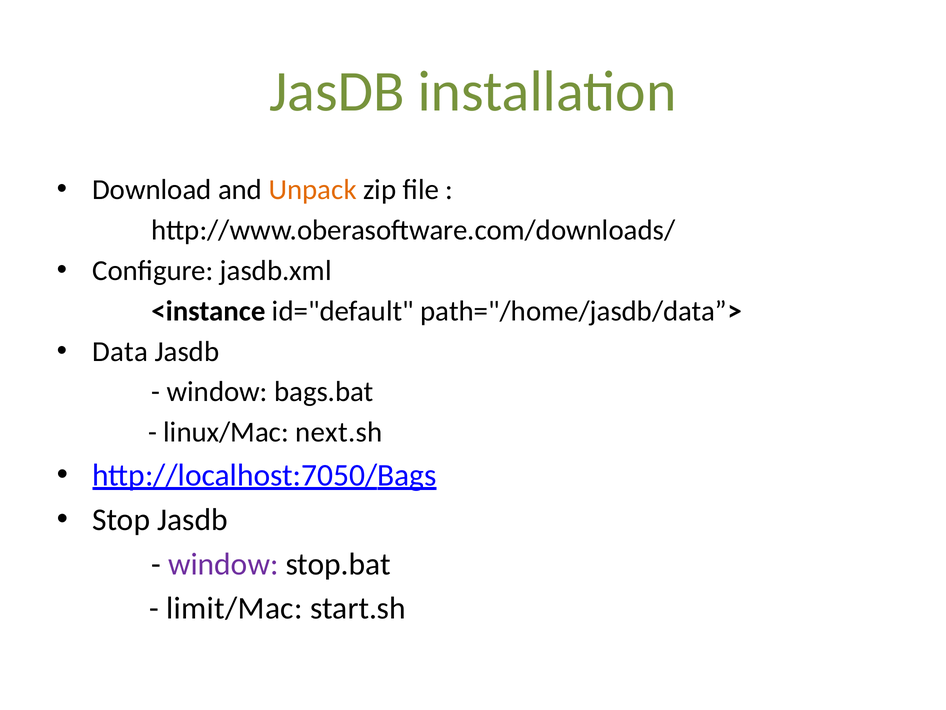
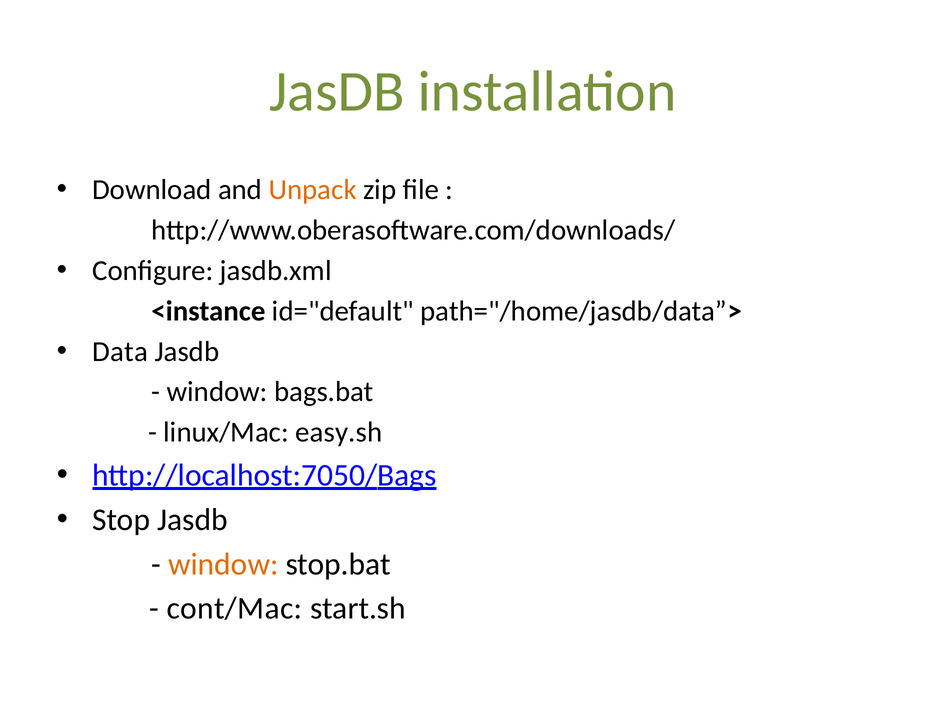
next.sh: next.sh -> easy.sh
window at (223, 564) colour: purple -> orange
limit/Mac: limit/Mac -> cont/Mac
